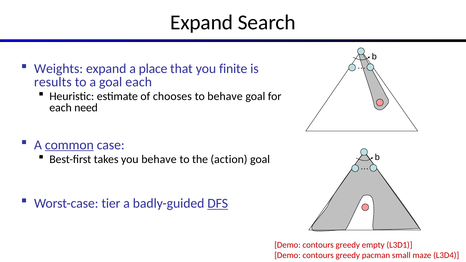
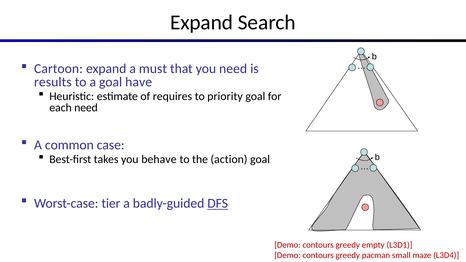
Weights: Weights -> Cartoon
place: place -> must
you finite: finite -> need
goal each: each -> have
chooses: chooses -> requires
to behave: behave -> priority
common underline: present -> none
